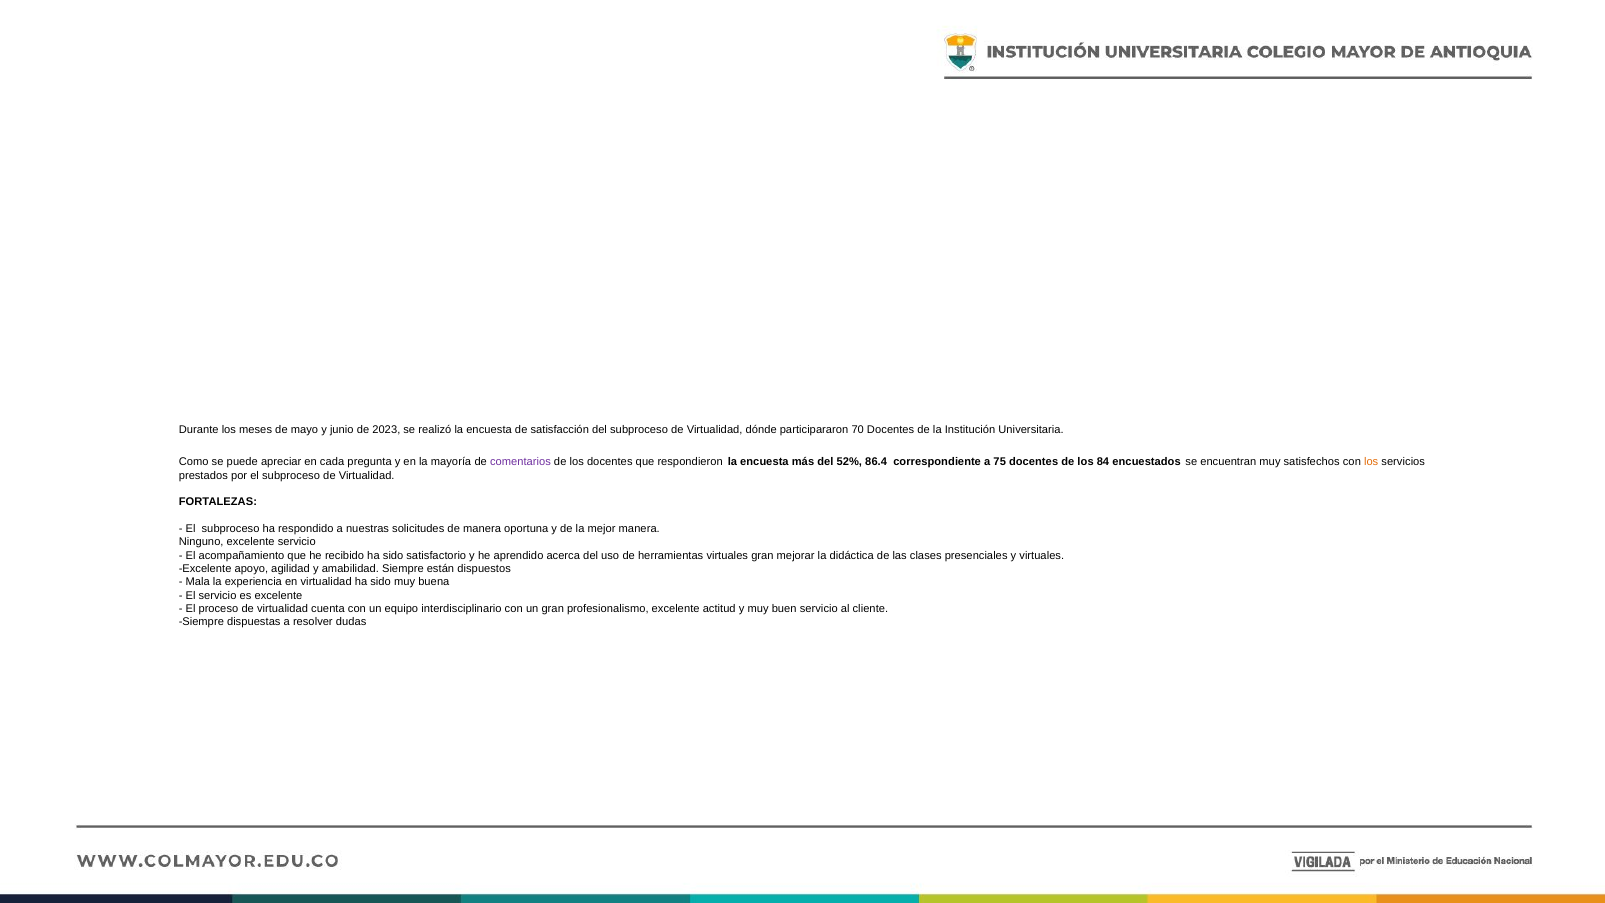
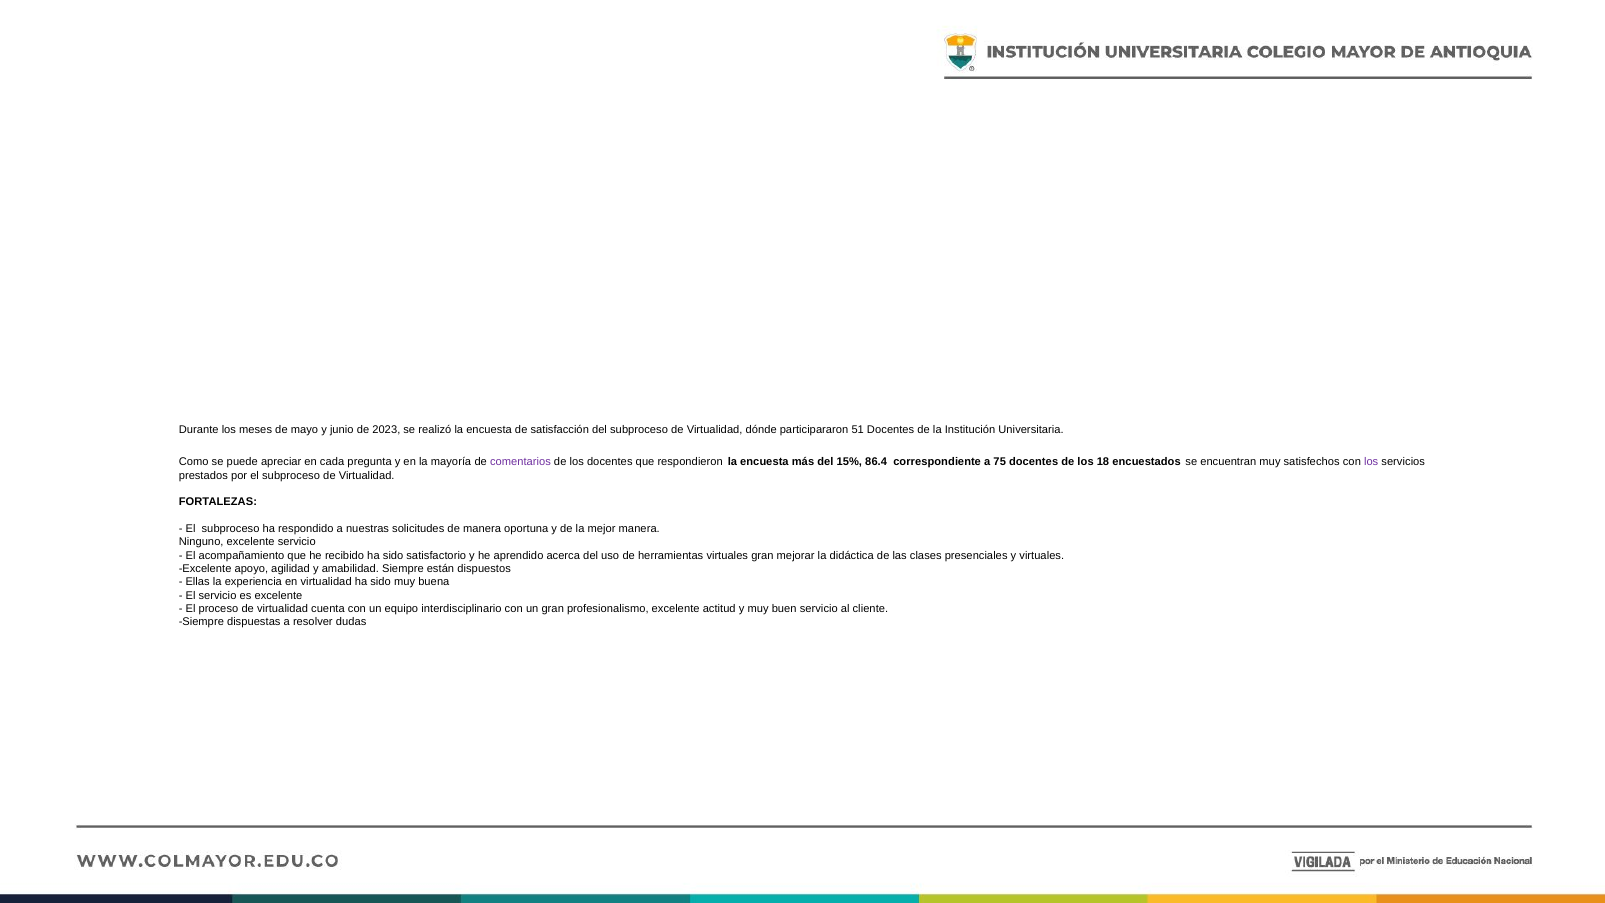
70: 70 -> 51
52%: 52% -> 15%
84: 84 -> 18
los at (1371, 462) colour: orange -> purple
Mala: Mala -> Ellas
